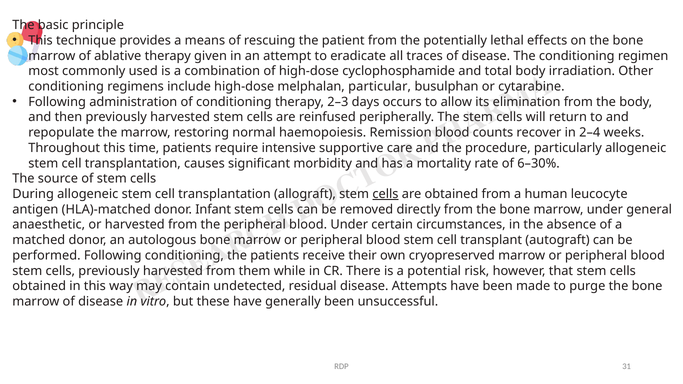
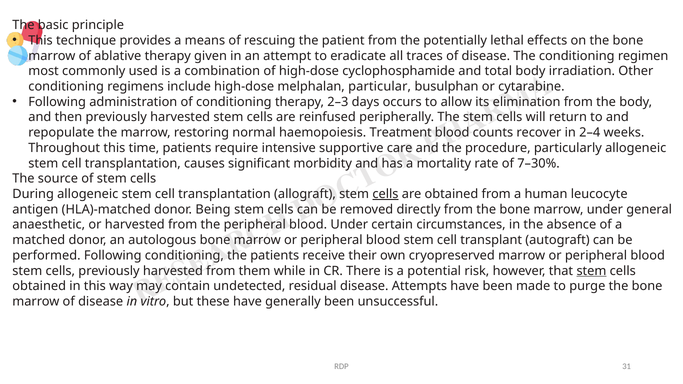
Remission: Remission -> Treatment
6–30%: 6–30% -> 7–30%
Infant: Infant -> Being
stem at (591, 271) underline: none -> present
